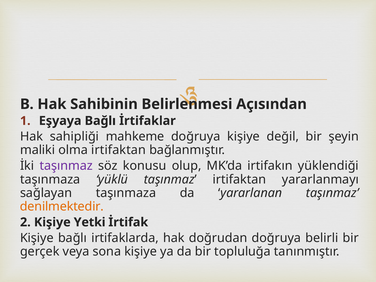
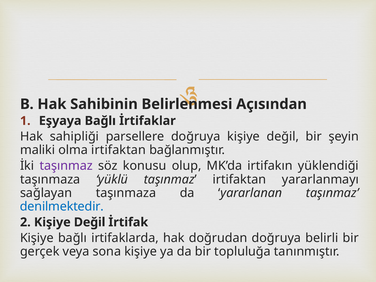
mahkeme: mahkeme -> parsellere
denilmektedir colour: orange -> blue
2 Kişiye Yetki: Yetki -> Değil
